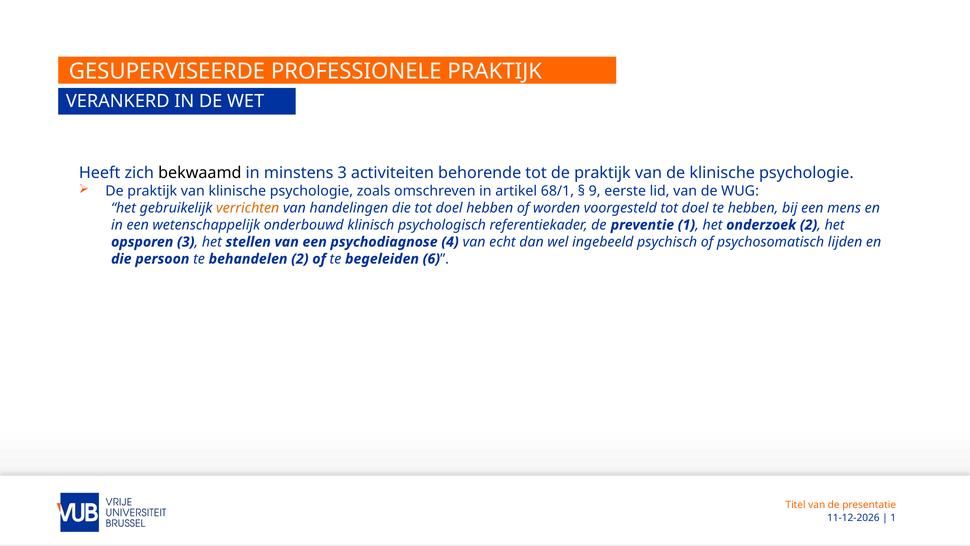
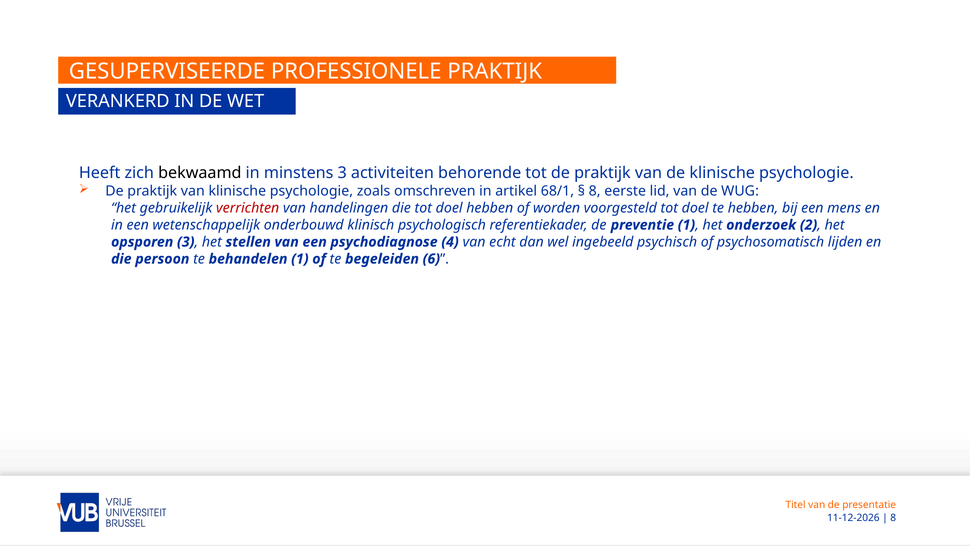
9 at (595, 191): 9 -> 8
verrichten colour: orange -> red
behandelen 2: 2 -> 1
1 at (893, 517): 1 -> 8
